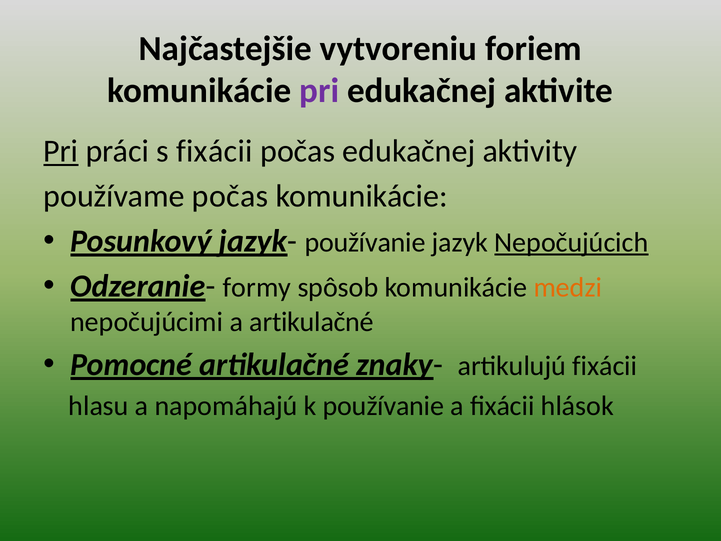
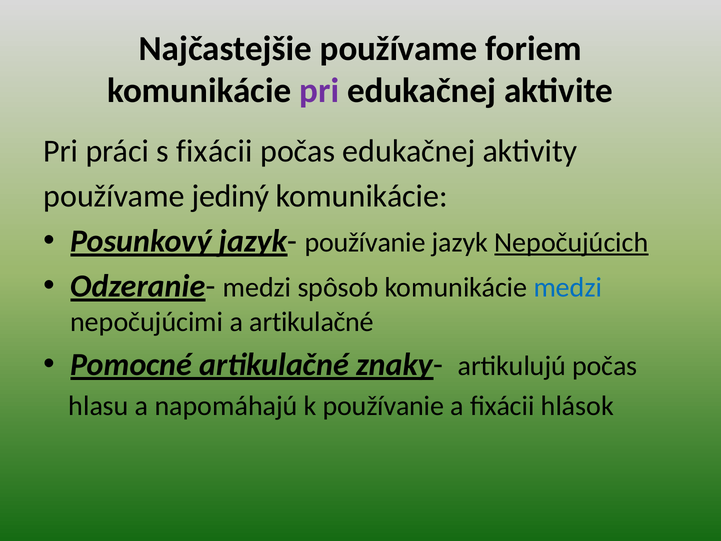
Najčastejšie vytvoreniu: vytvoreniu -> používame
Pri at (61, 151) underline: present -> none
používame počas: počas -> jediný
Odzeranie- formy: formy -> medzi
medzi at (568, 287) colour: orange -> blue
artikulujú fixácii: fixácii -> počas
